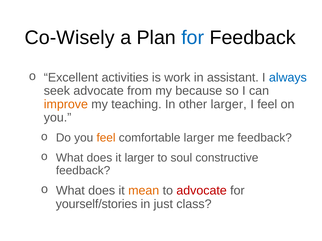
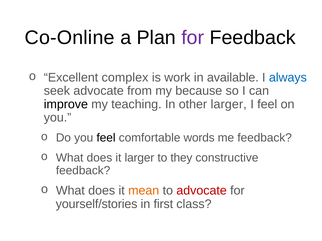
Co-Wisely: Co-Wisely -> Co-Online
for at (193, 38) colour: blue -> purple
activities: activities -> complex
assistant: assistant -> available
improve colour: orange -> black
feel at (106, 138) colour: orange -> black
comfortable larger: larger -> words
soul: soul -> they
just: just -> first
